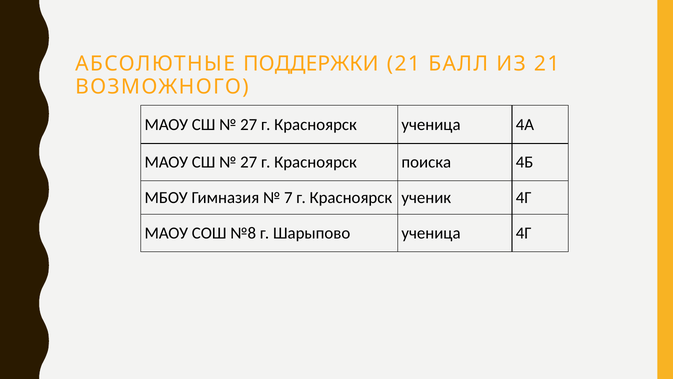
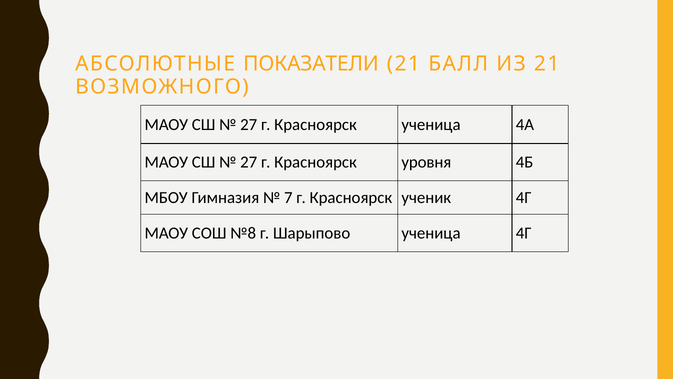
ПОДДЕРЖКИ: ПОДДЕРЖКИ -> ПОКАЗАТЕЛИ
поиска: поиска -> уровня
